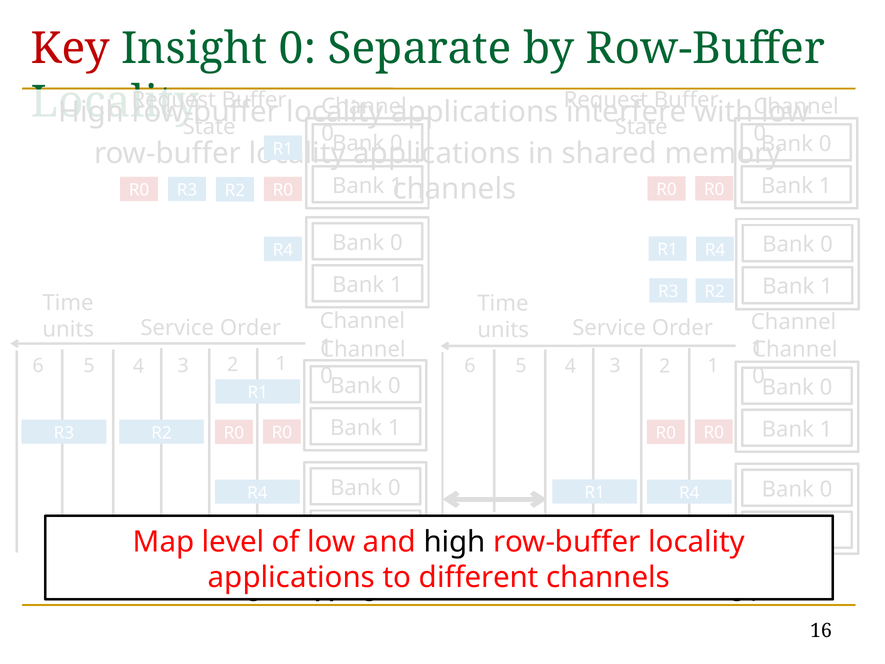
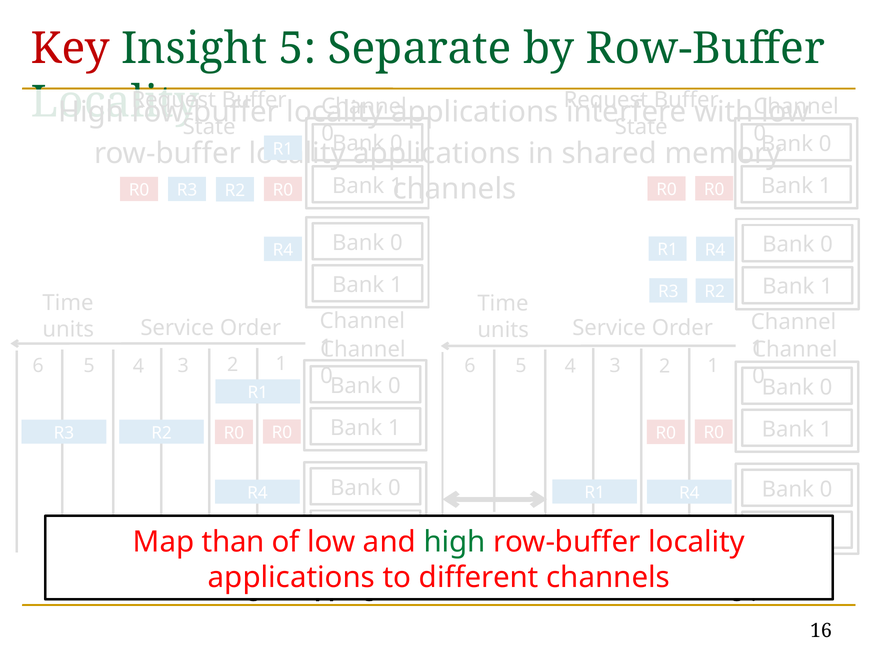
Insight 0: 0 -> 5
level: level -> than
high at (455, 542) colour: black -> green
